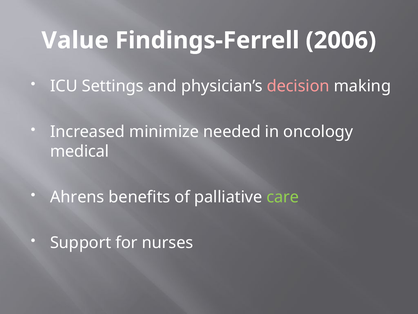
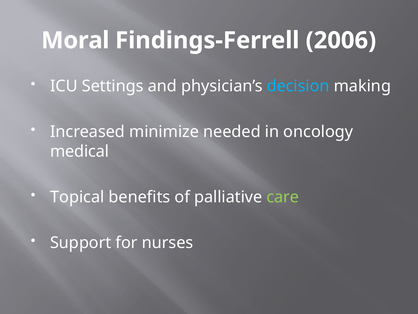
Value: Value -> Moral
decision colour: pink -> light blue
Ahrens: Ahrens -> Topical
